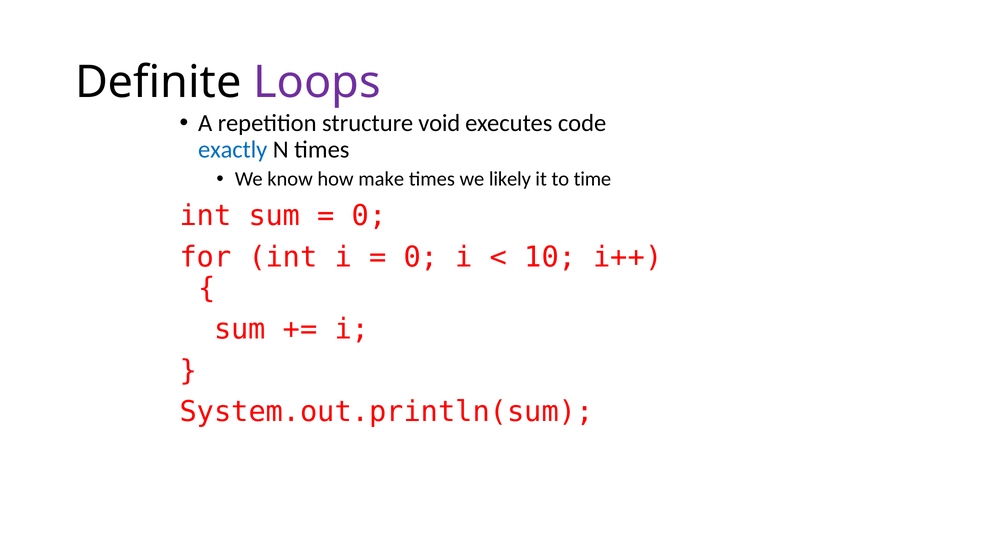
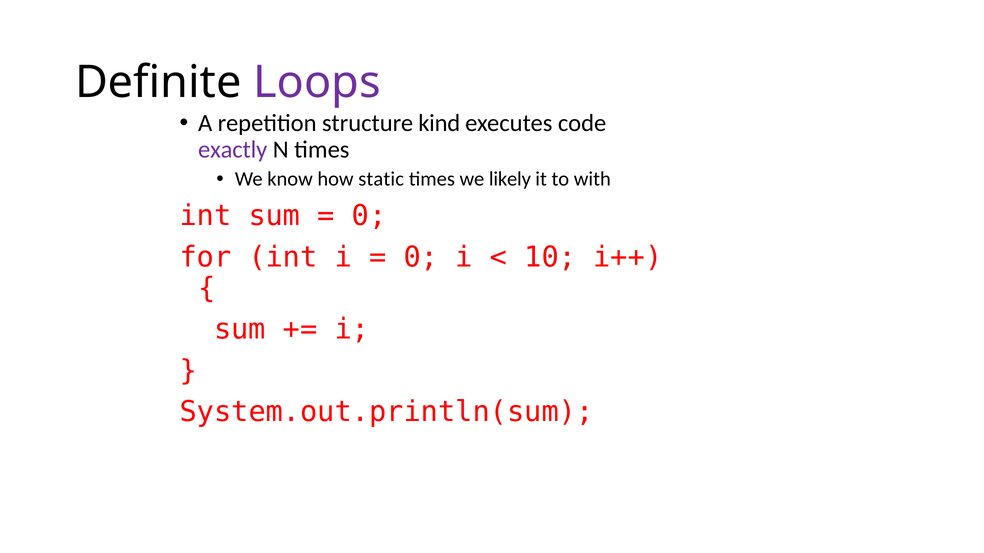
void: void -> kind
exactly colour: blue -> purple
make: make -> static
time: time -> with
